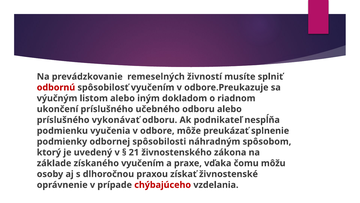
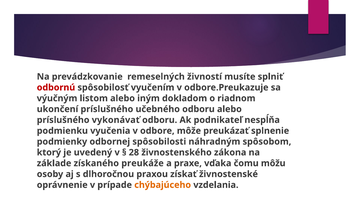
21: 21 -> 28
získaného vyučením: vyučením -> preukáže
chýbajúceho colour: red -> orange
